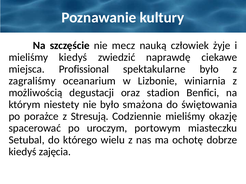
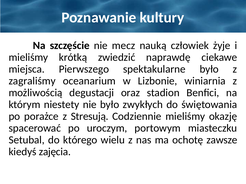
mieliśmy kiedyś: kiedyś -> krótką
Profissional: Profissional -> Pierwszego
smażona: smażona -> zwykłych
dobrze: dobrze -> zawsze
